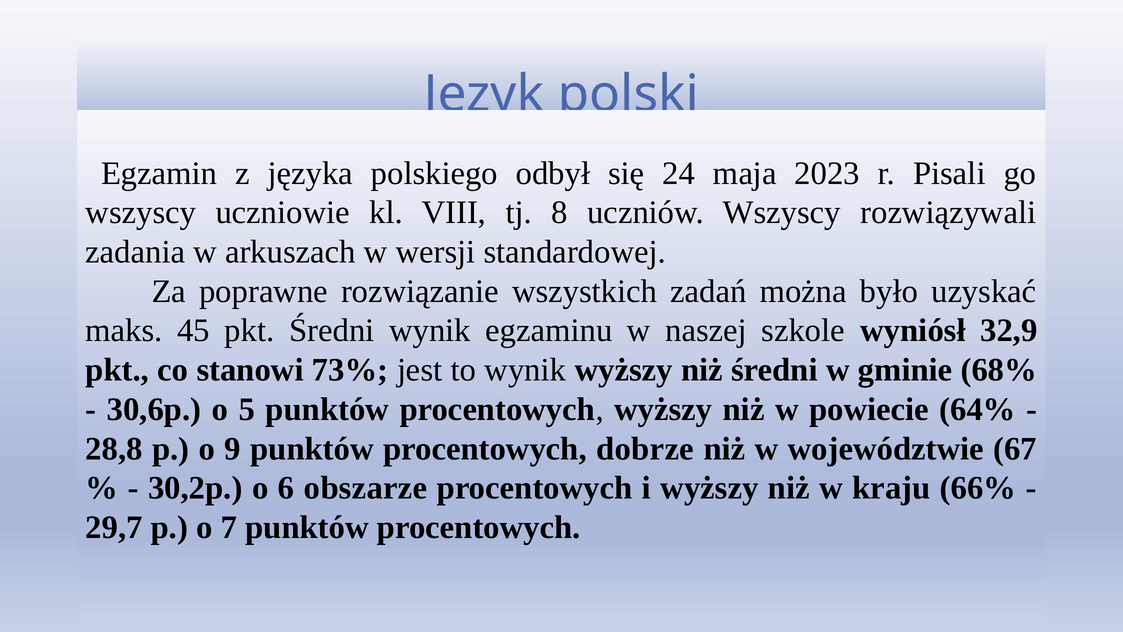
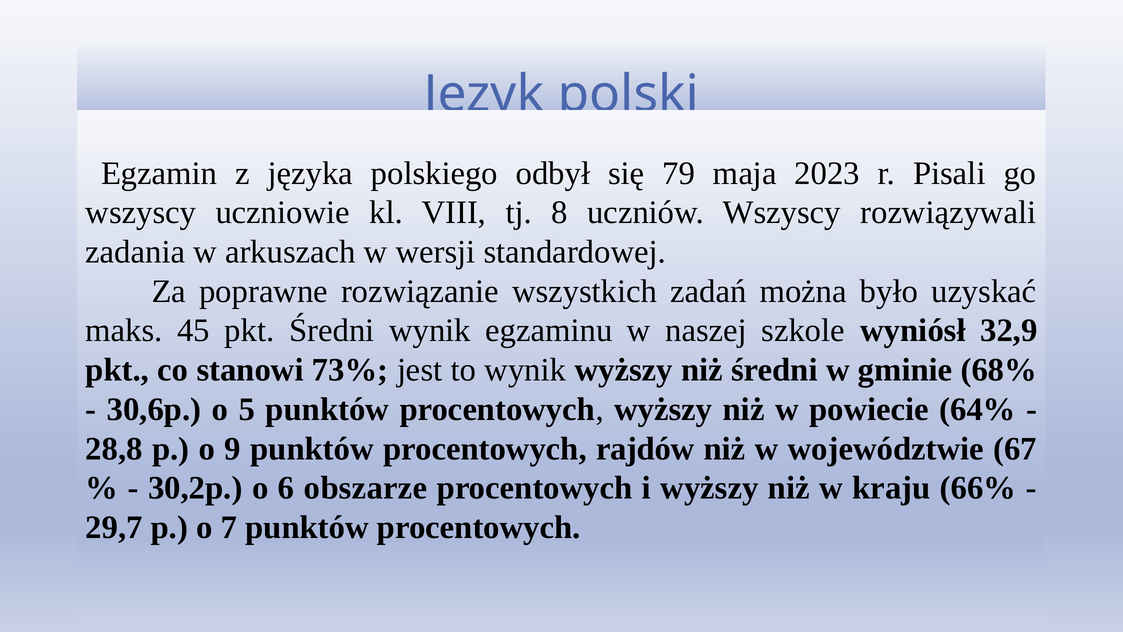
24: 24 -> 79
dobrze: dobrze -> rajdów
